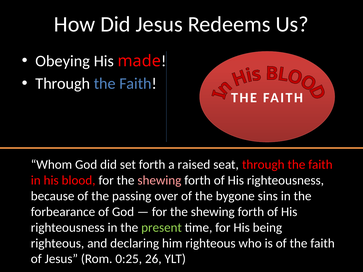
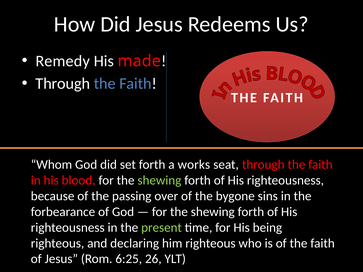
Obeying: Obeying -> Remedy
raised: raised -> works
shewing at (159, 181) colour: pink -> light green
0:25: 0:25 -> 6:25
